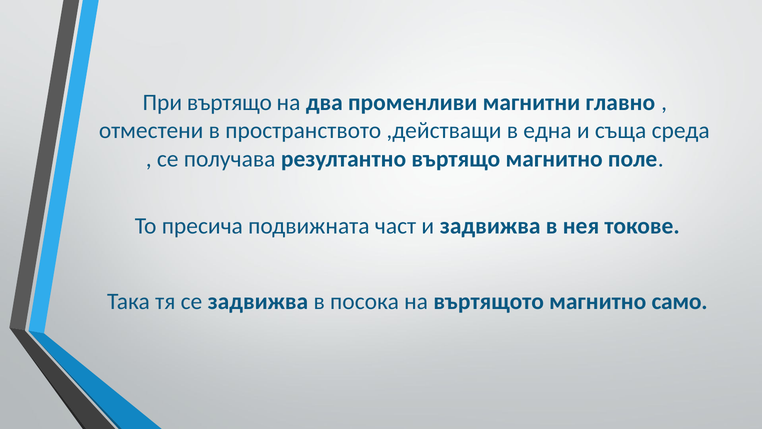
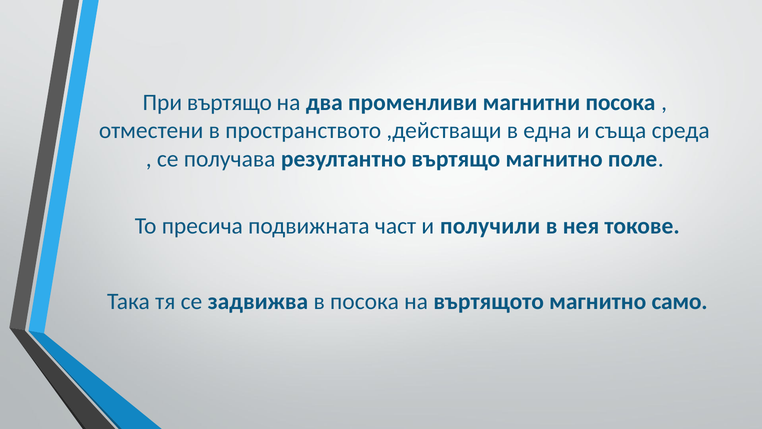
магнитни главно: главно -> посока
и задвижва: задвижва -> получили
